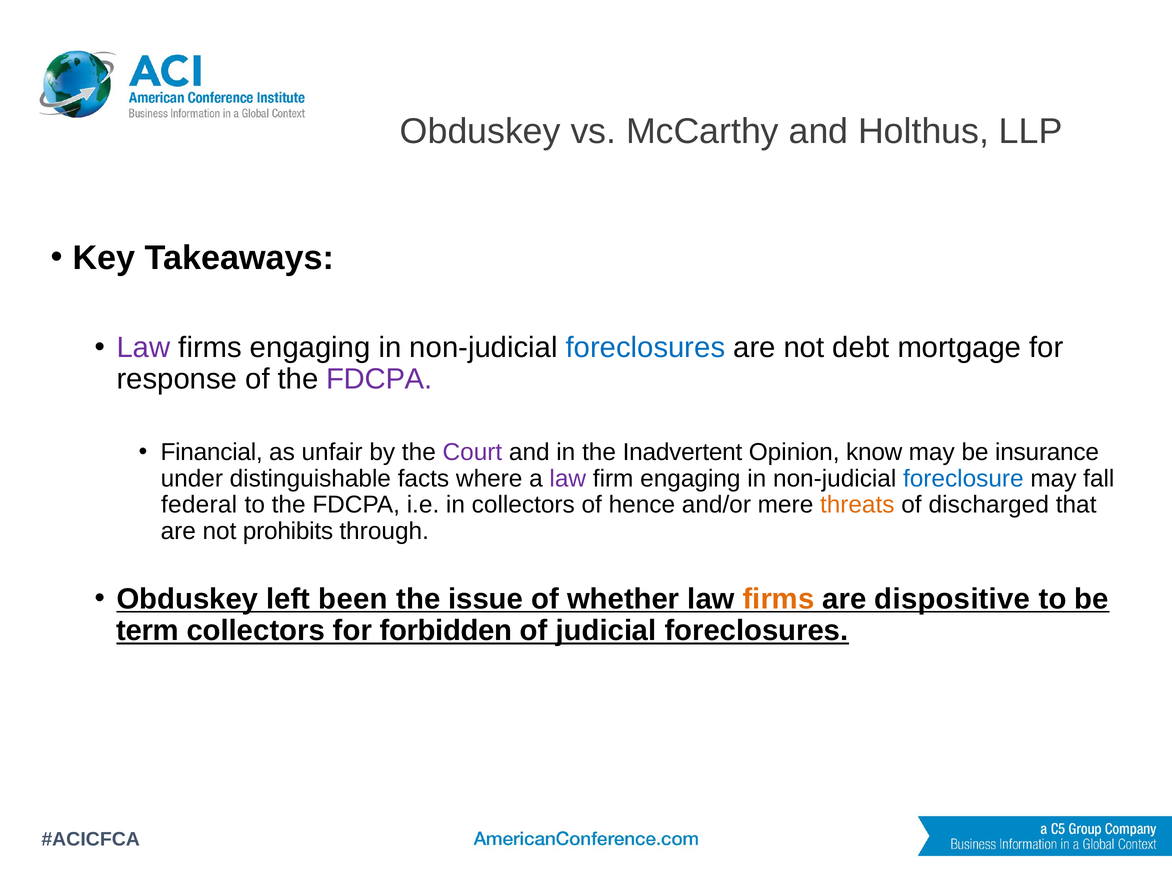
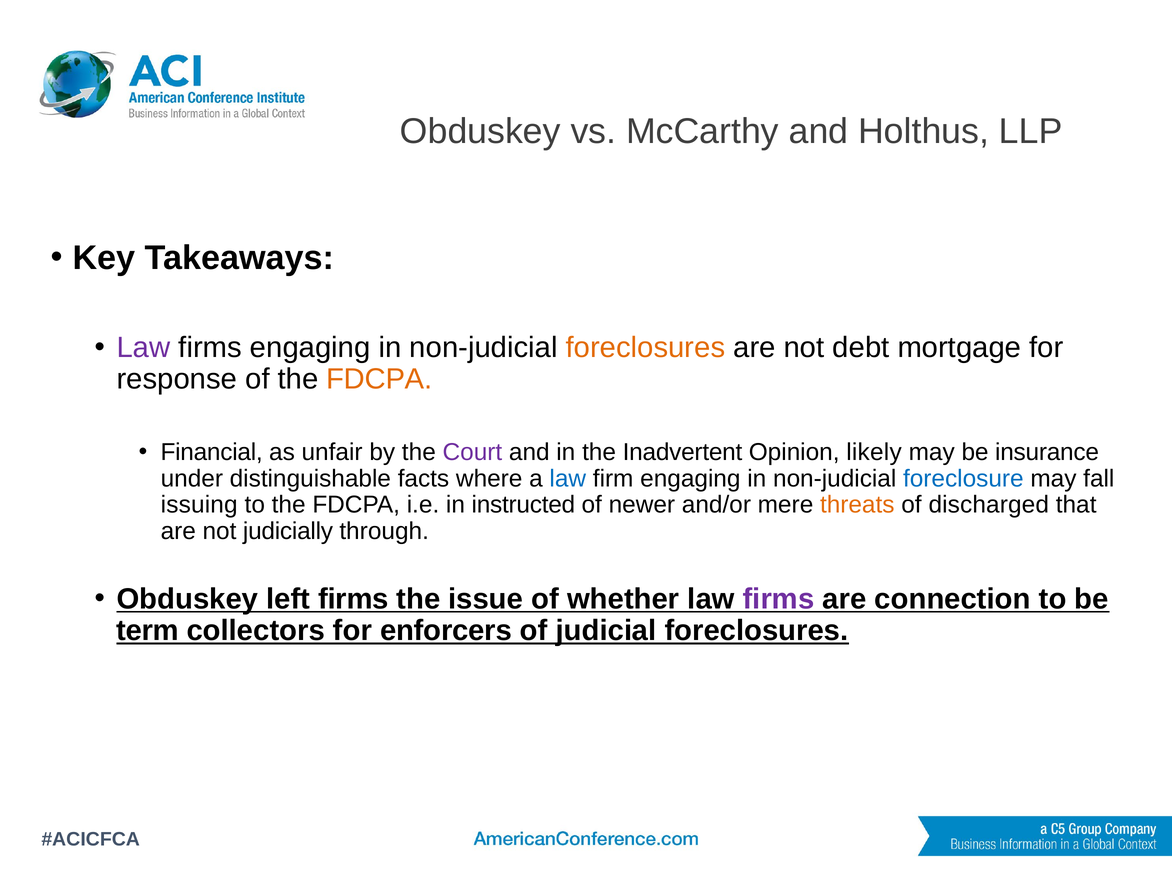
foreclosures at (645, 348) colour: blue -> orange
FDCPA at (379, 379) colour: purple -> orange
know: know -> likely
law at (568, 479) colour: purple -> blue
federal: federal -> issuing
in collectors: collectors -> instructed
hence: hence -> newer
prohibits: prohibits -> judicially
left been: been -> firms
firms at (778, 599) colour: orange -> purple
dispositive: dispositive -> connection
forbidden: forbidden -> enforcers
